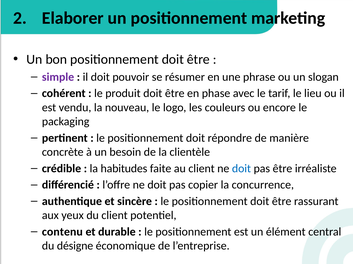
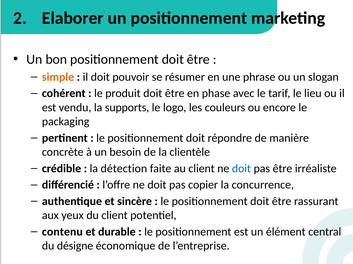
simple colour: purple -> orange
nouveau: nouveau -> supports
habitudes: habitudes -> détection
